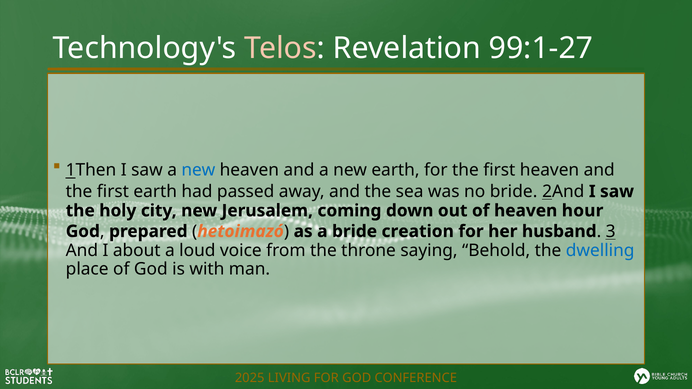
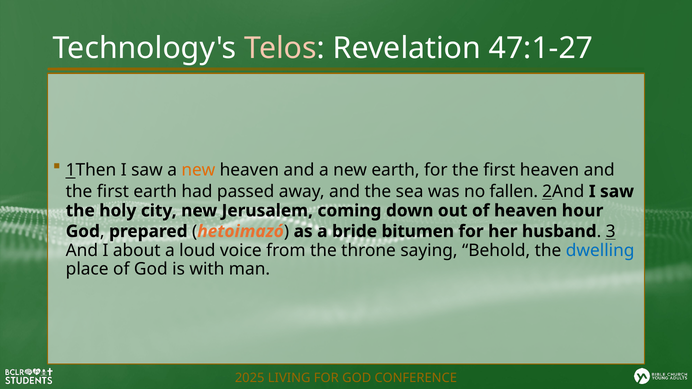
99:1-27: 99:1-27 -> 47:1-27
new at (198, 170) colour: blue -> orange
no bride: bride -> fallen
creation: creation -> bitumen
